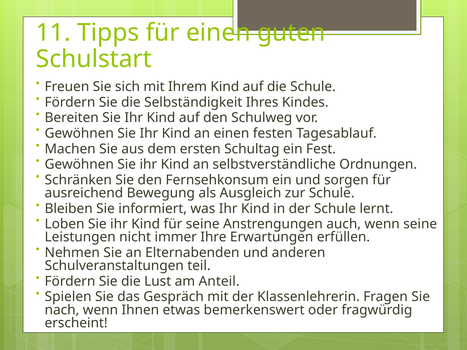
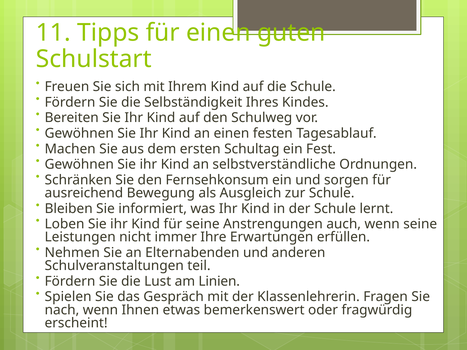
Anteil: Anteil -> Linien
